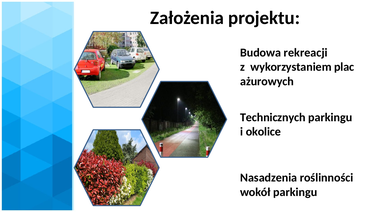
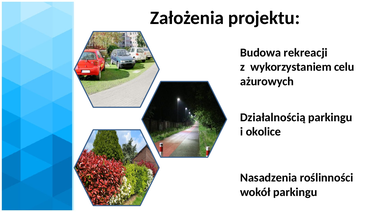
plac: plac -> celu
Technicznych: Technicznych -> Działalnością
